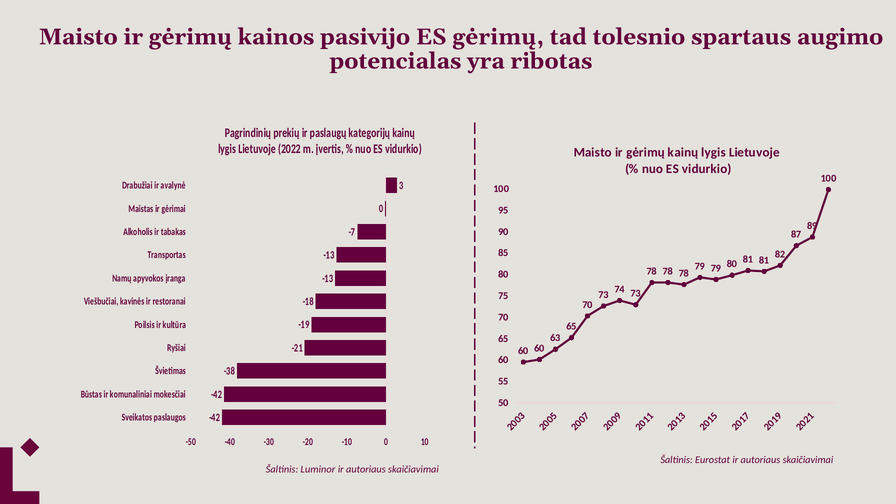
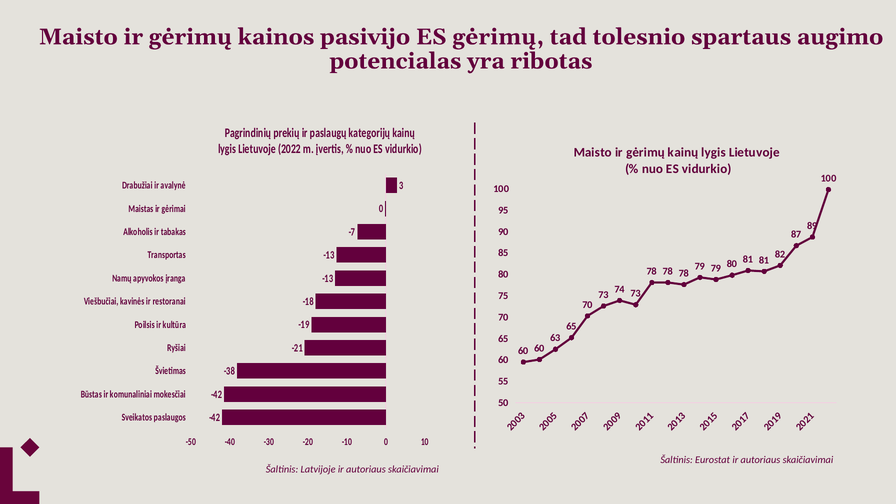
Luminor: Luminor -> Latvijoje
